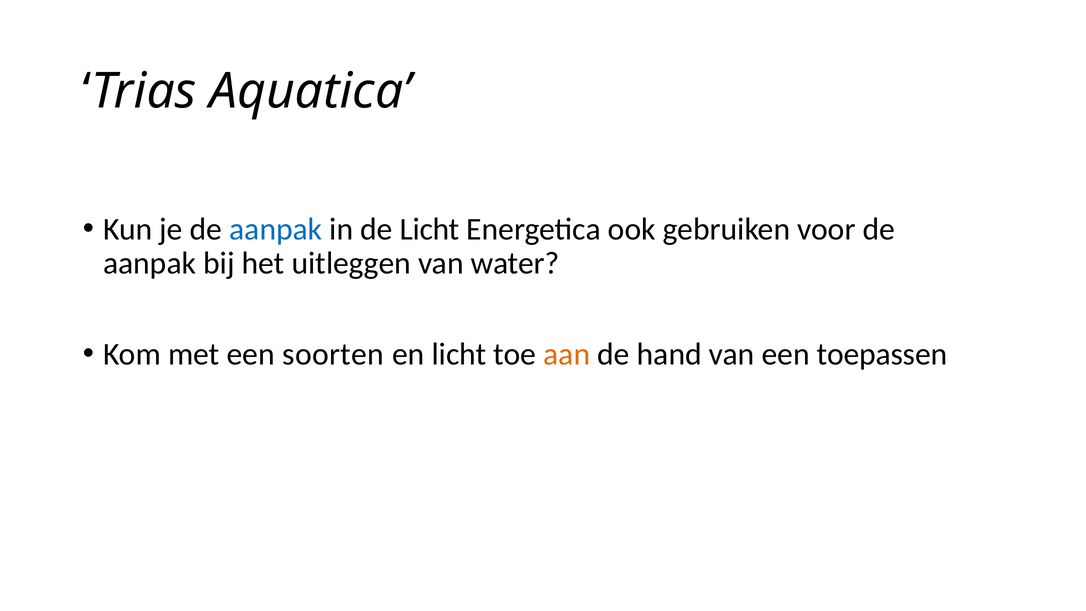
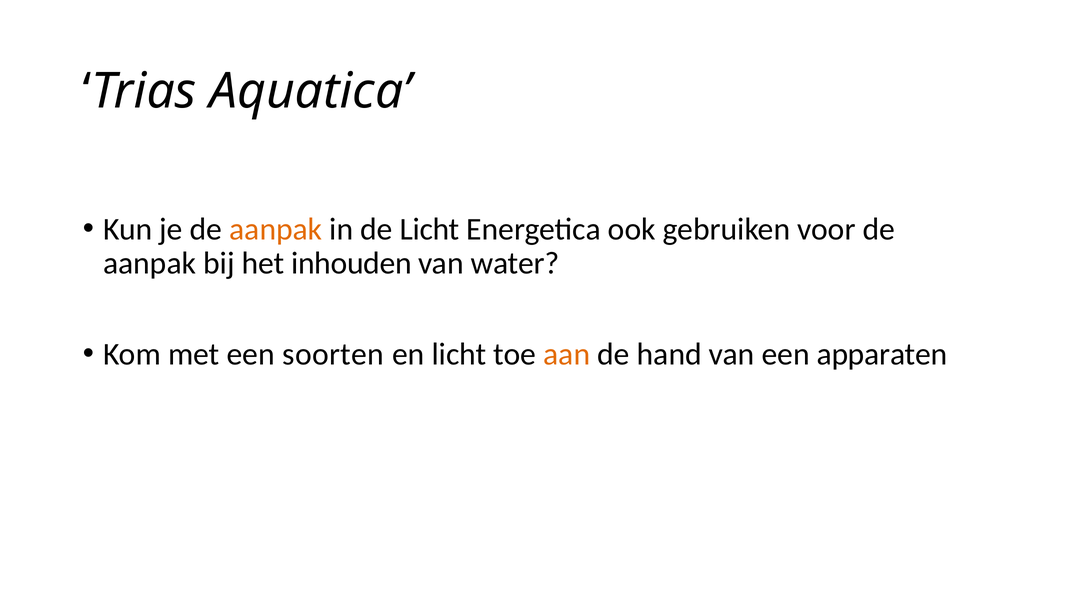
aanpak at (276, 229) colour: blue -> orange
uitleggen: uitleggen -> inhouden
toepassen: toepassen -> apparaten
